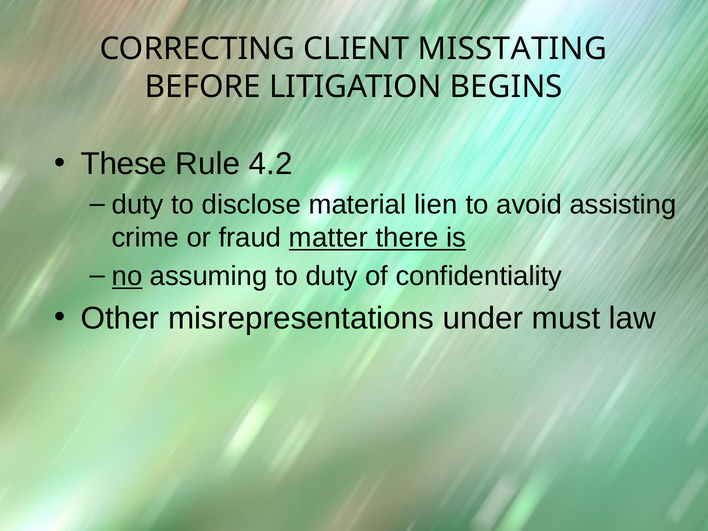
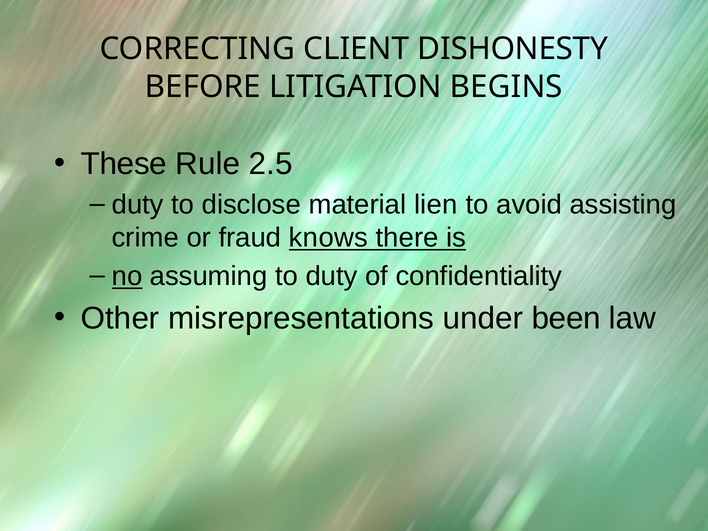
MISSTATING: MISSTATING -> DISHONESTY
4.2: 4.2 -> 2.5
matter: matter -> knows
must: must -> been
